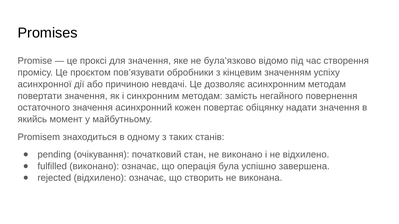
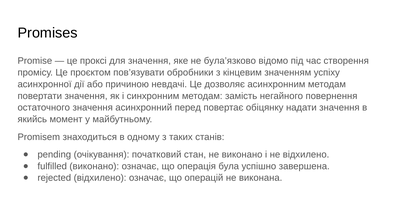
кожен: кожен -> перед
створить: створить -> операцій
